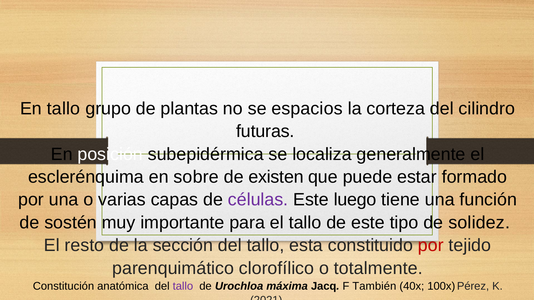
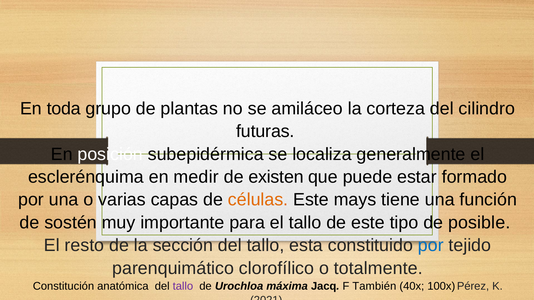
En tallo: tallo -> toda
espacios: espacios -> amiláceo
sobre: sobre -> medir
células colour: purple -> orange
luego: luego -> mays
solidez: solidez -> posible
por at (431, 246) colour: red -> blue
